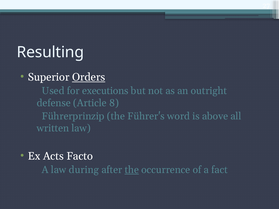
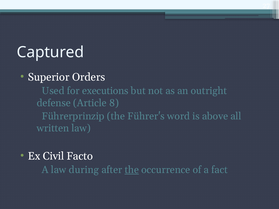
Resulting: Resulting -> Captured
Orders underline: present -> none
Acts: Acts -> Civil
